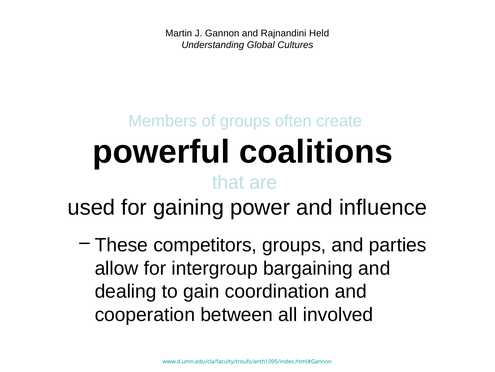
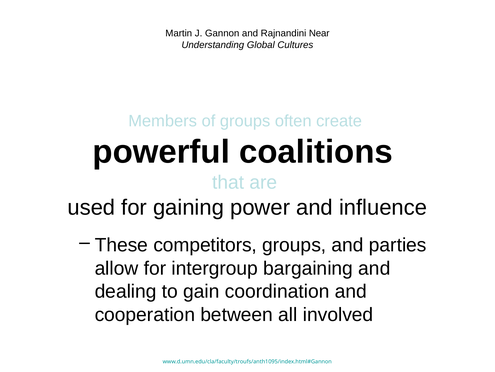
Held: Held -> Near
